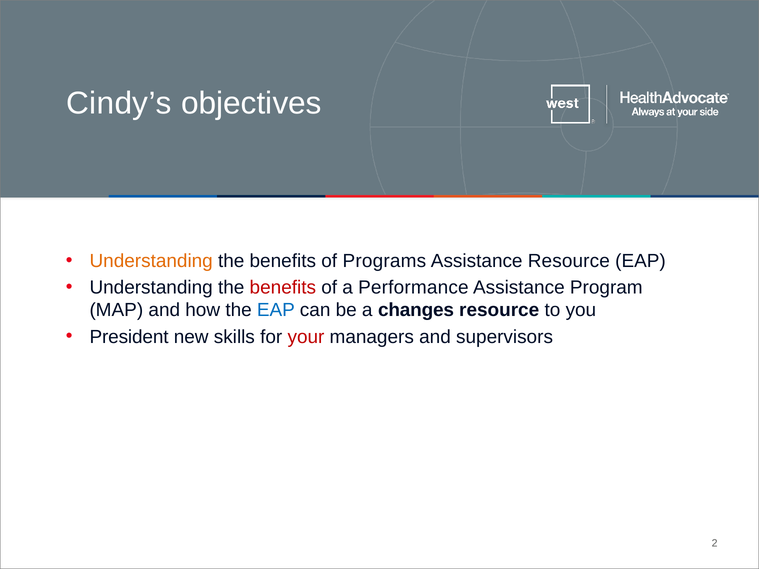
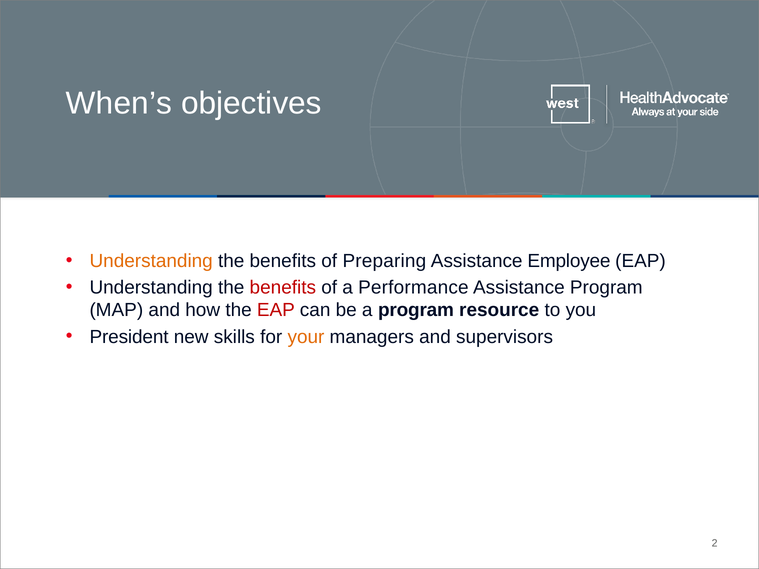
Cindy’s: Cindy’s -> When’s
Programs: Programs -> Preparing
Assistance Resource: Resource -> Employee
EAP at (276, 310) colour: blue -> red
a changes: changes -> program
your colour: red -> orange
